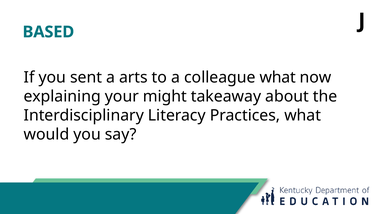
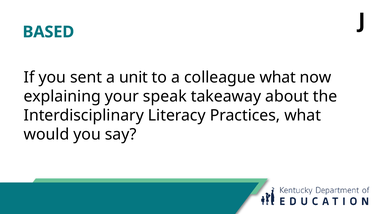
arts: arts -> unit
might: might -> speak
